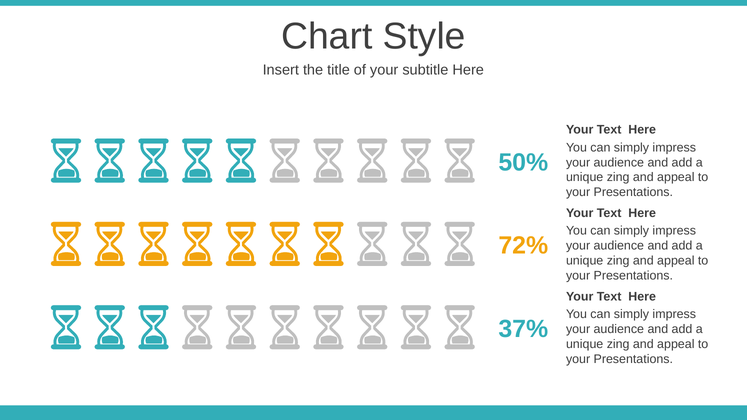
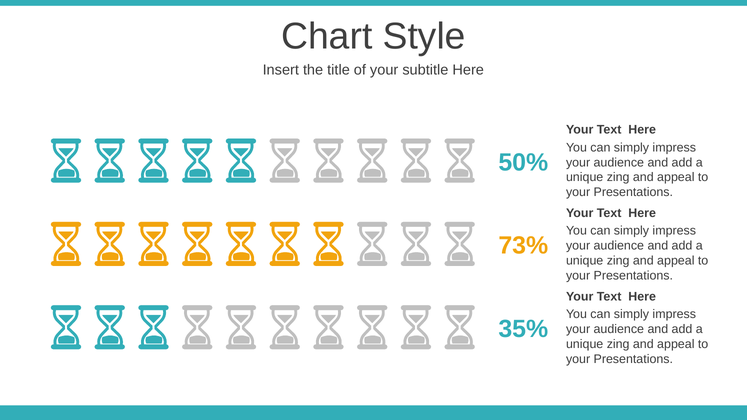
72%: 72% -> 73%
37%: 37% -> 35%
